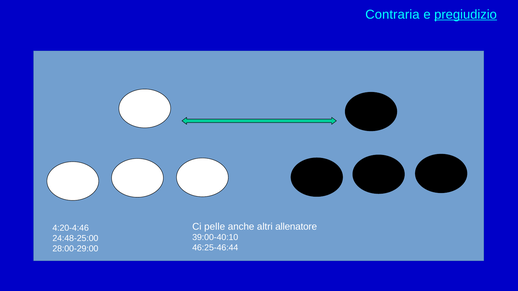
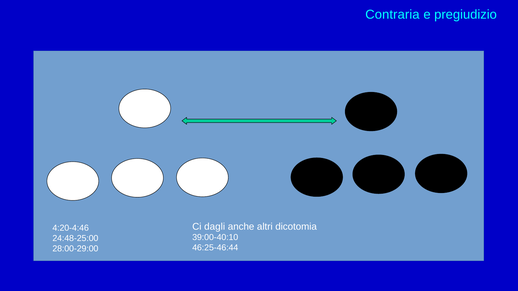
pregiudizio underline: present -> none
pelle: pelle -> dagli
allenatore: allenatore -> dicotomia
